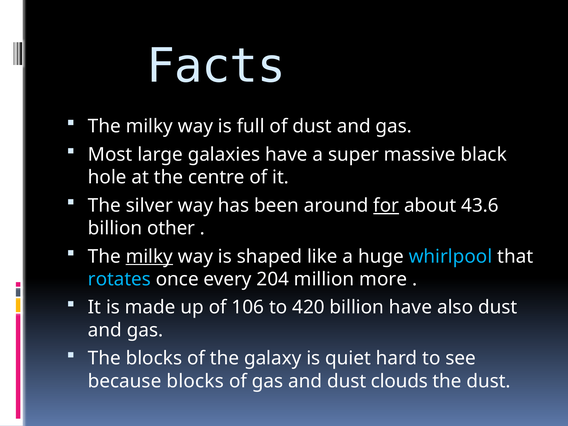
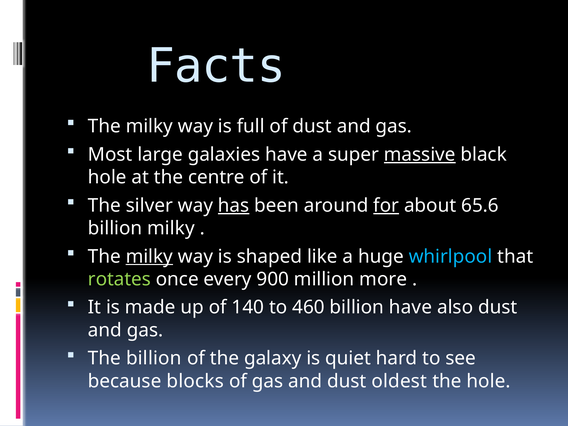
massive underline: none -> present
has underline: none -> present
43.6: 43.6 -> 65.6
billion other: other -> milky
rotates colour: light blue -> light green
204: 204 -> 900
106: 106 -> 140
420: 420 -> 460
The blocks: blocks -> billion
clouds: clouds -> oldest
the dust: dust -> hole
